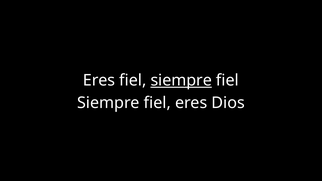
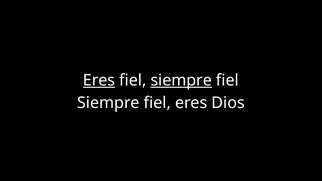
Eres at (99, 80) underline: none -> present
